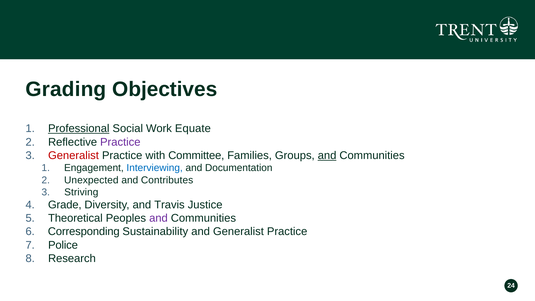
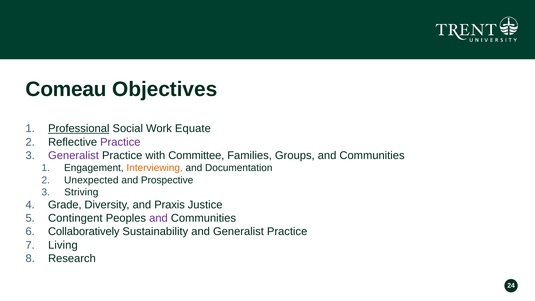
Grading: Grading -> Comeau
Generalist at (74, 155) colour: red -> purple
and at (327, 155) underline: present -> none
Interviewing colour: blue -> orange
Contributes: Contributes -> Prospective
Travis: Travis -> Praxis
Theoretical: Theoretical -> Contingent
Corresponding: Corresponding -> Collaboratively
Police: Police -> Living
